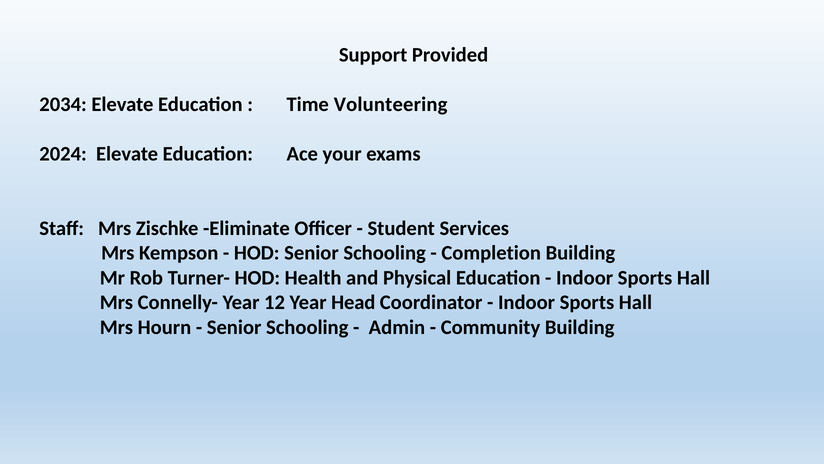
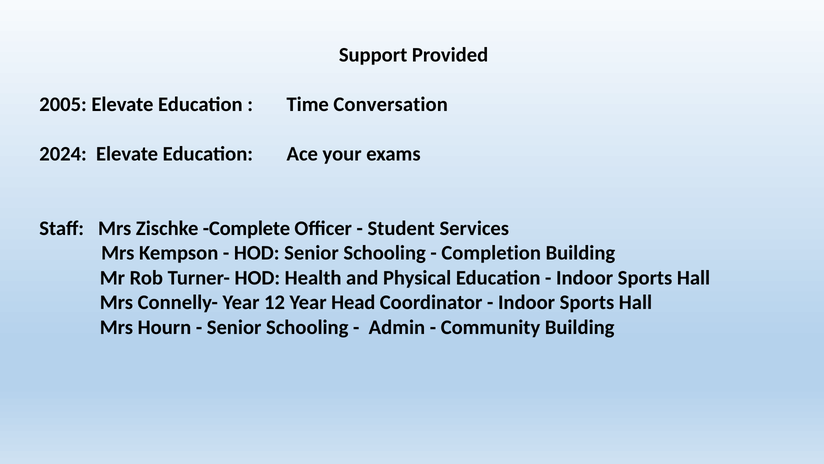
2034: 2034 -> 2005
Volunteering: Volunteering -> Conversation
Eliminate: Eliminate -> Complete
